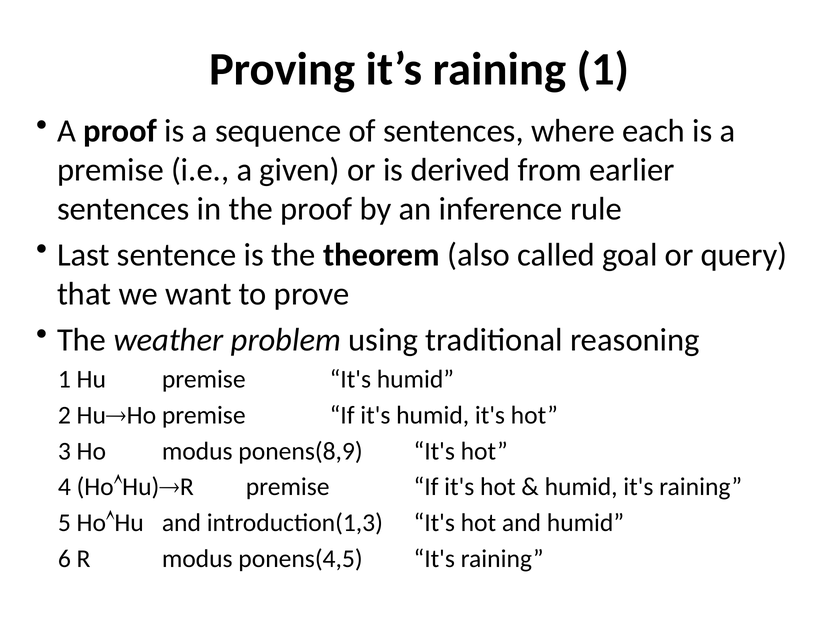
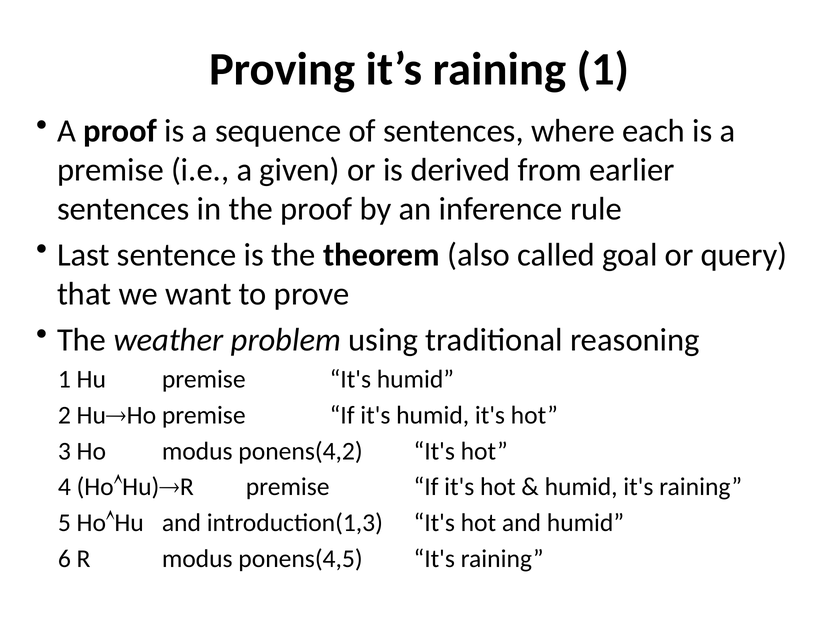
ponens(8,9: ponens(8,9 -> ponens(4,2
